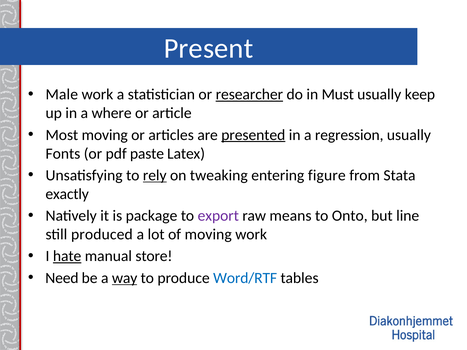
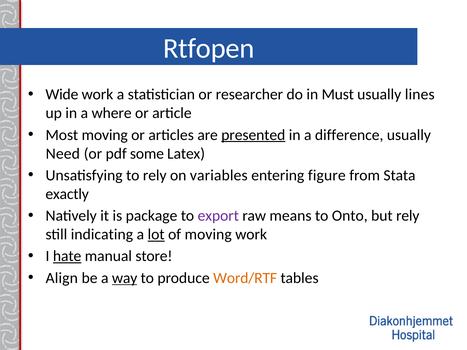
Present: Present -> Rtfopen
Male: Male -> Wide
researcher underline: present -> none
keep: keep -> lines
regression: regression -> difference
Fonts: Fonts -> Need
paste: paste -> some
rely at (155, 175) underline: present -> none
tweaking: tweaking -> variables
but line: line -> rely
produced: produced -> indicating
lot underline: none -> present
Need: Need -> Align
Word/RTF colour: blue -> orange
